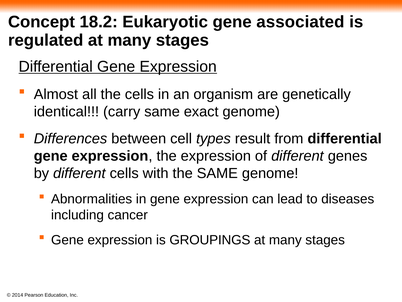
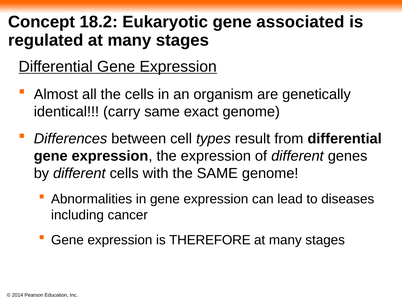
GROUPINGS: GROUPINGS -> THEREFORE
